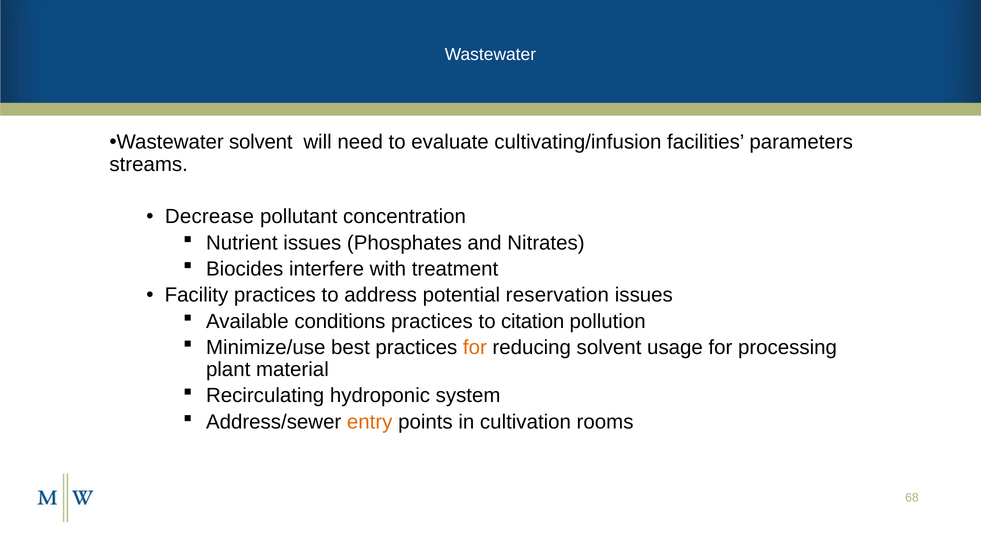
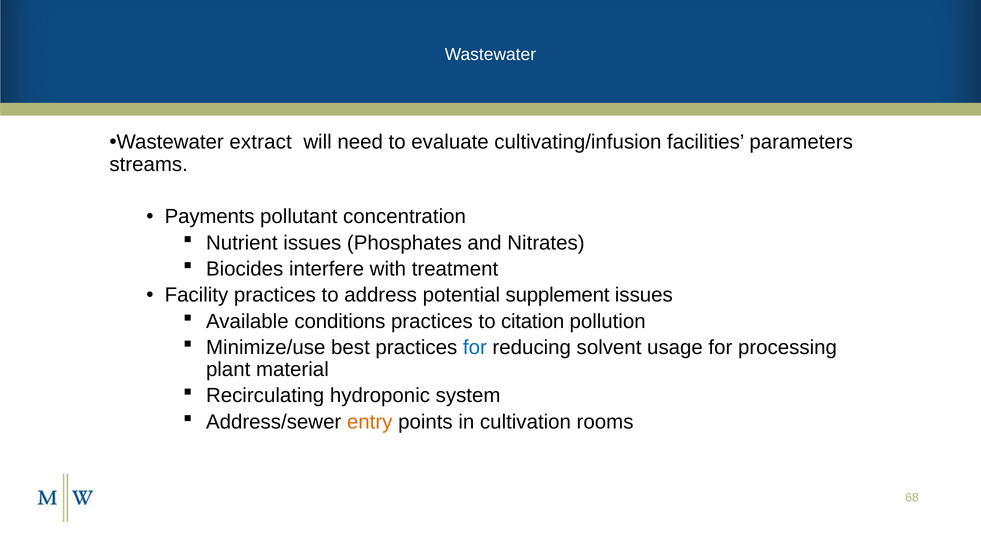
Wastewater solvent: solvent -> extract
Decrease: Decrease -> Payments
reservation: reservation -> supplement
for at (475, 347) colour: orange -> blue
